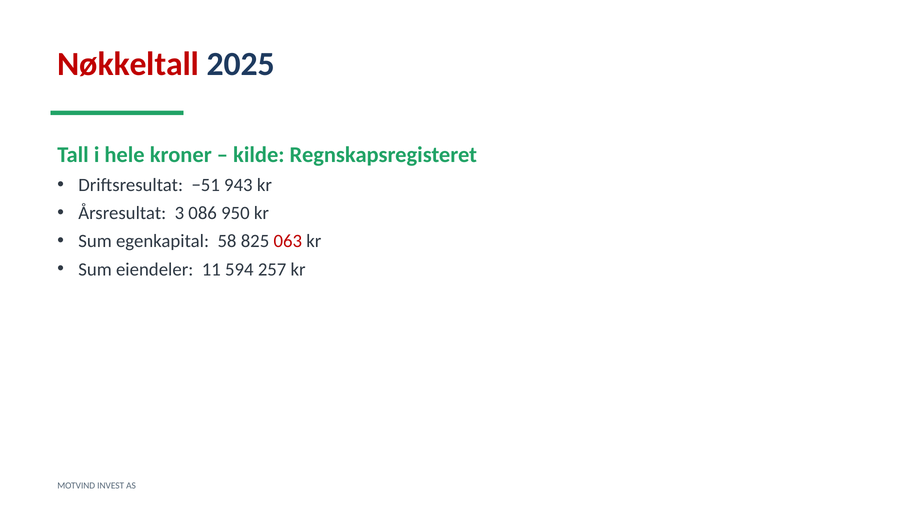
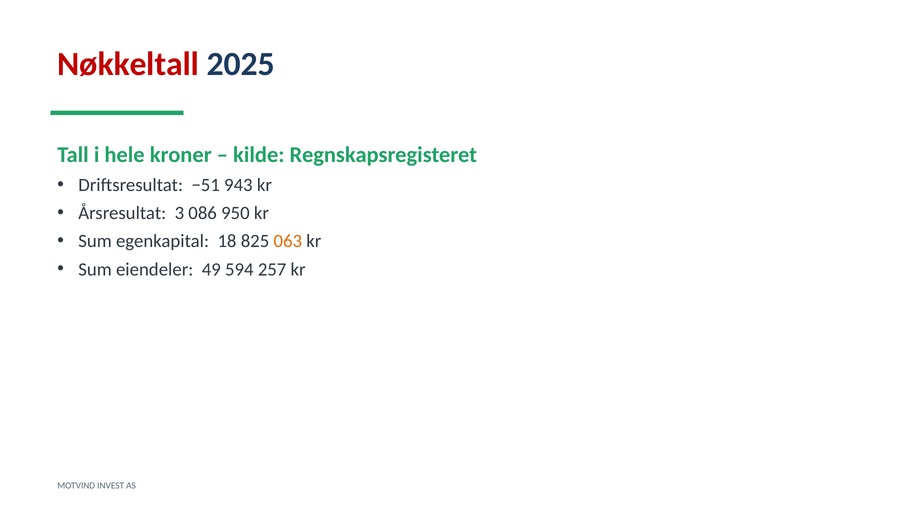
58: 58 -> 18
063 colour: red -> orange
11: 11 -> 49
